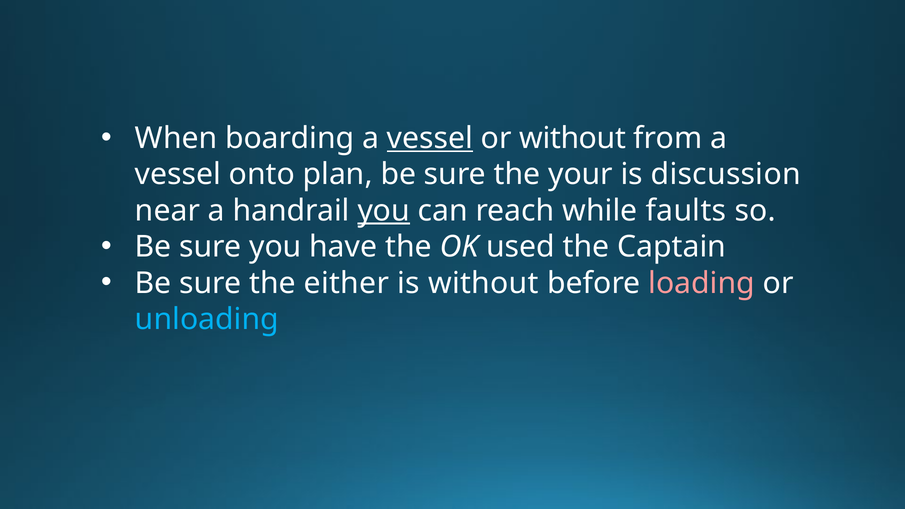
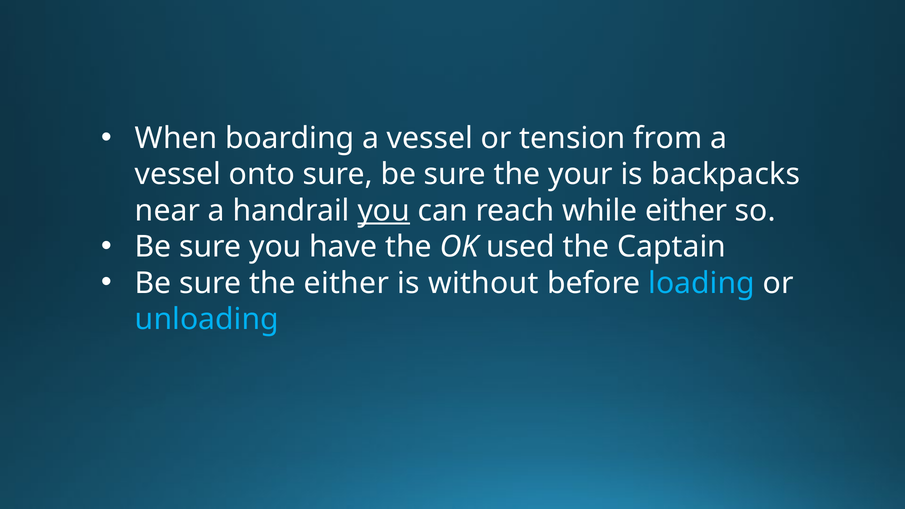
vessel at (430, 138) underline: present -> none
or without: without -> tension
onto plan: plan -> sure
discussion: discussion -> backpacks
while faults: faults -> either
loading colour: pink -> light blue
